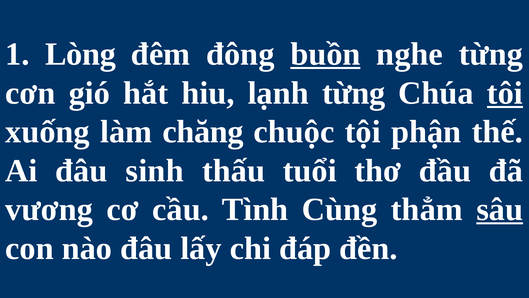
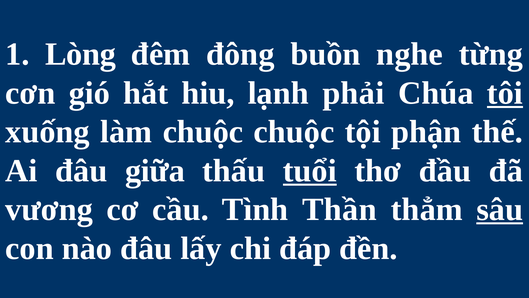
buồn underline: present -> none
lạnh từng: từng -> phải
làm chăng: chăng -> chuộc
sinh: sinh -> giữa
tuổi underline: none -> present
Cùng: Cùng -> Thần
